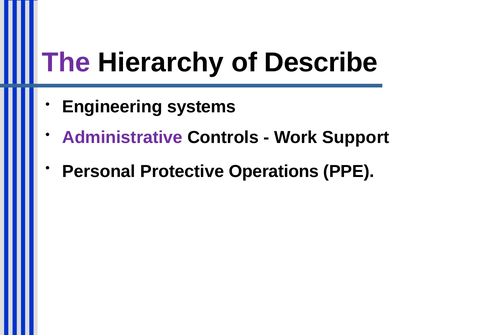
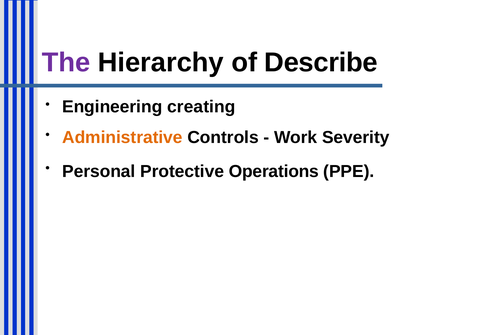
systems: systems -> creating
Administrative colour: purple -> orange
Support: Support -> Severity
